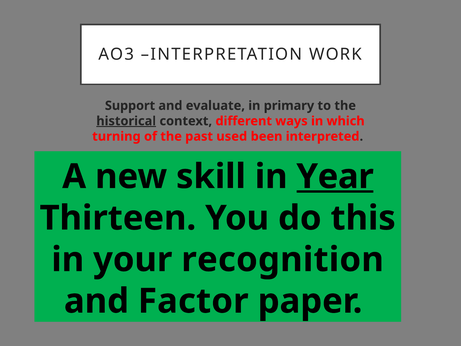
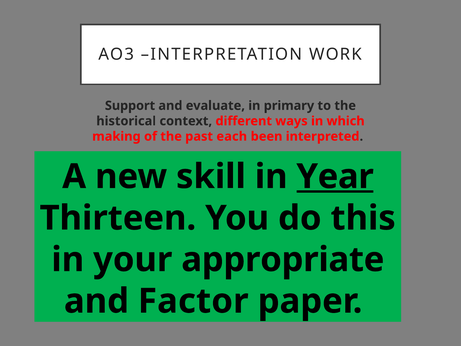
historical underline: present -> none
turning: turning -> making
used: used -> each
recognition: recognition -> appropriate
